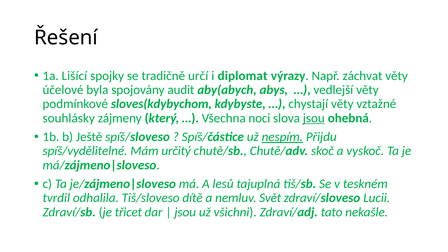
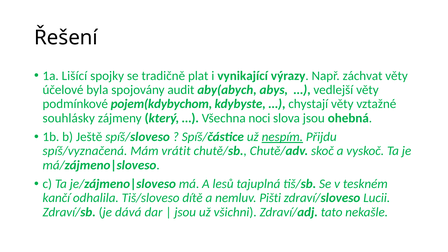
určí: určí -> plat
diplomat: diplomat -> vynikající
sloves(kdybychom: sloves(kdybychom -> pojem(kdybychom
jsou at (314, 118) underline: present -> none
spíš/vydělitelné: spíš/vydělitelné -> spíš/vyznačená
určitý: určitý -> vrátit
tvrdil: tvrdil -> kančí
Svět: Svět -> Pišti
třicet: třicet -> dává
